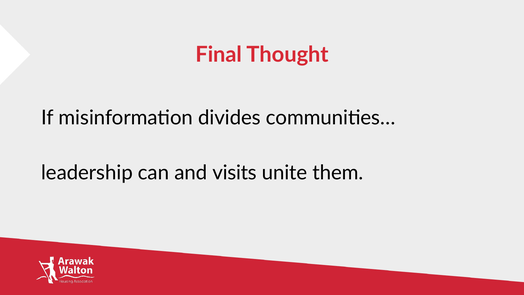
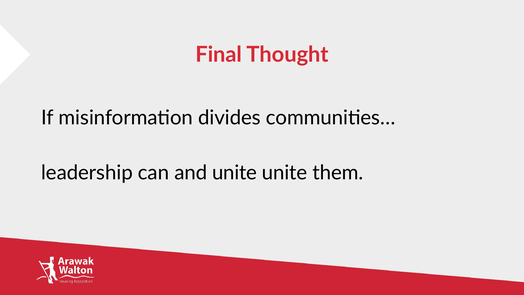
and visits: visits -> unite
